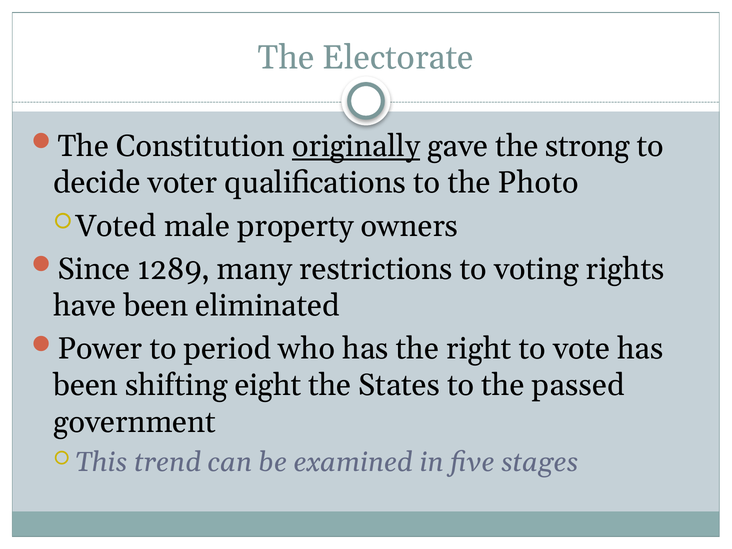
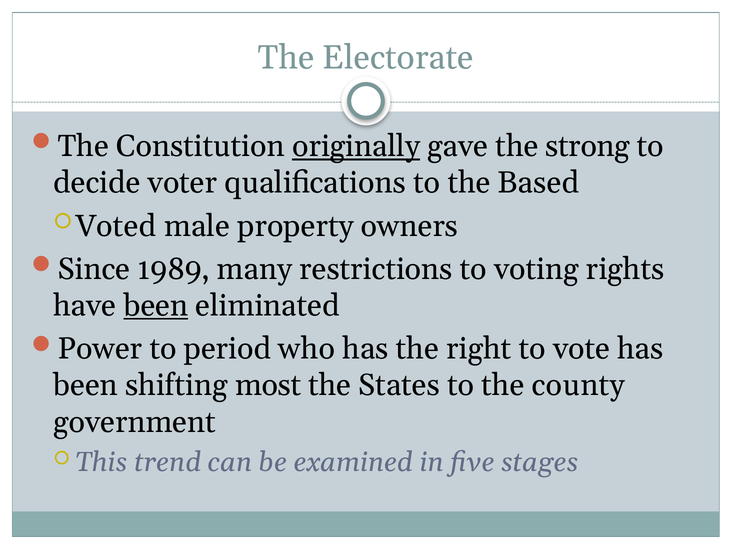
Photo: Photo -> Based
1289: 1289 -> 1989
been at (156, 306) underline: none -> present
eight: eight -> most
passed: passed -> county
